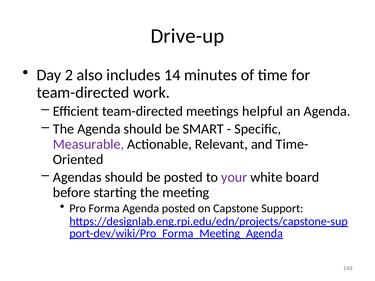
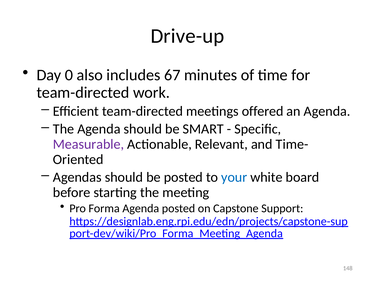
2: 2 -> 0
14: 14 -> 67
helpful: helpful -> offered
your colour: purple -> blue
